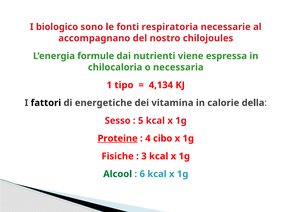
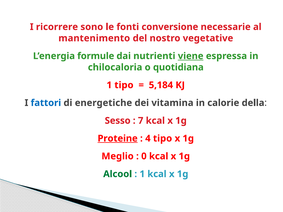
biologico: biologico -> ricorrere
respiratoria: respiratoria -> conversione
accompagnano: accompagnano -> mantenimento
chilojoules: chilojoules -> vegetative
viene underline: none -> present
necessaria: necessaria -> quotidiana
4,134: 4,134 -> 5,184
fattori colour: black -> blue
5: 5 -> 7
4 cibo: cibo -> tipo
Fisiche: Fisiche -> Meglio
3: 3 -> 0
6 at (142, 174): 6 -> 1
